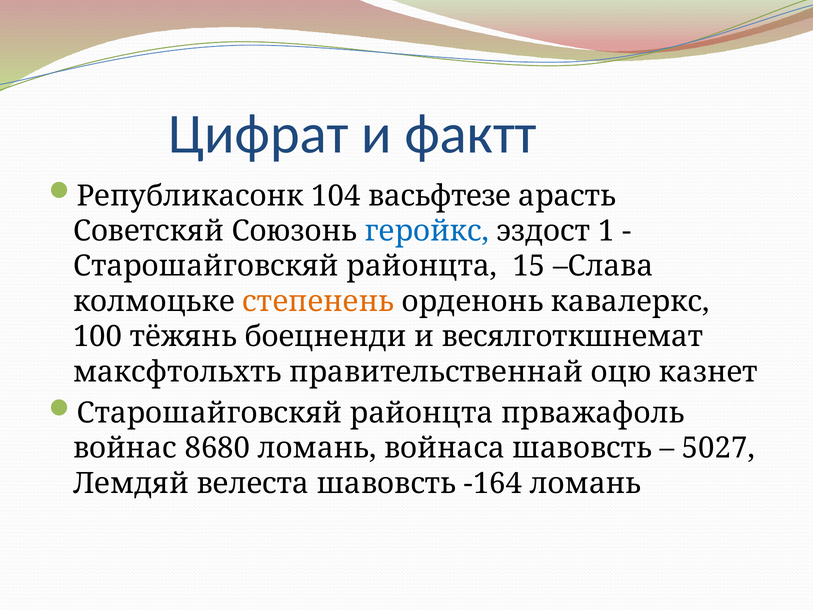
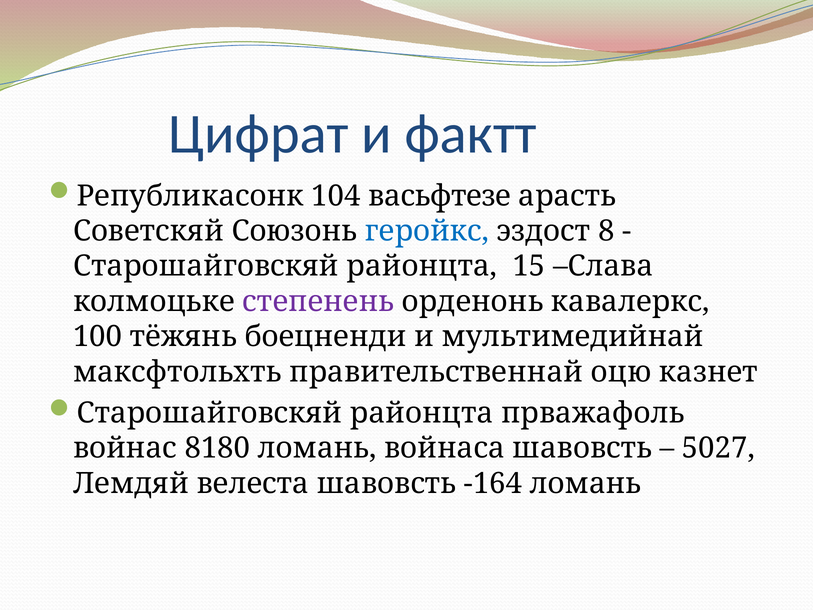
1: 1 -> 8
степенень colour: orange -> purple
весялготкшнемат: весялготкшнемат -> мультимедийнай
8680: 8680 -> 8180
